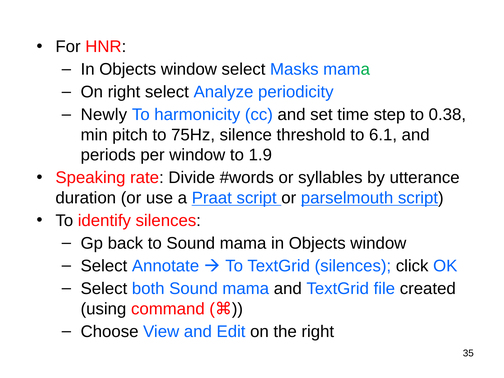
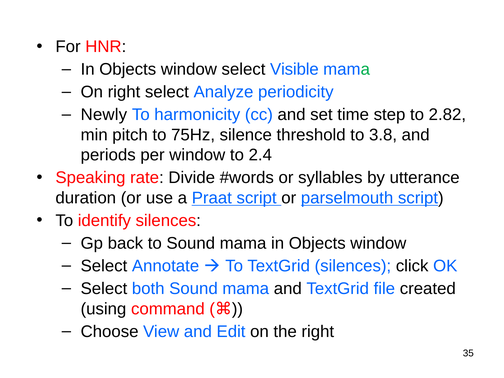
Masks: Masks -> Visible
0.38: 0.38 -> 2.82
6.1: 6.1 -> 3.8
1.9: 1.9 -> 2.4
